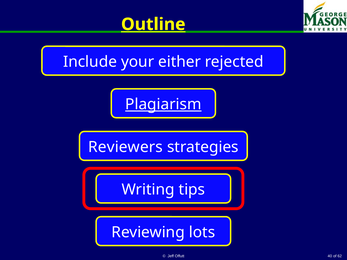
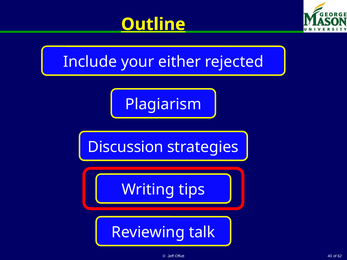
Plagiarism underline: present -> none
Reviewers: Reviewers -> Discussion
lots: lots -> talk
